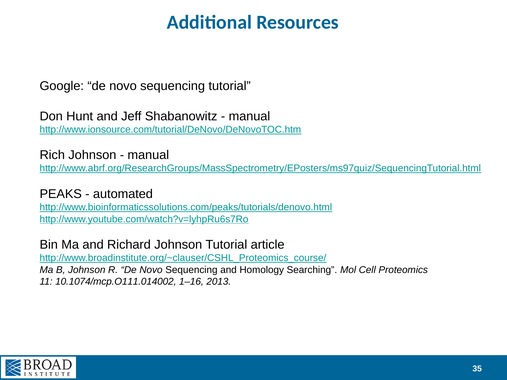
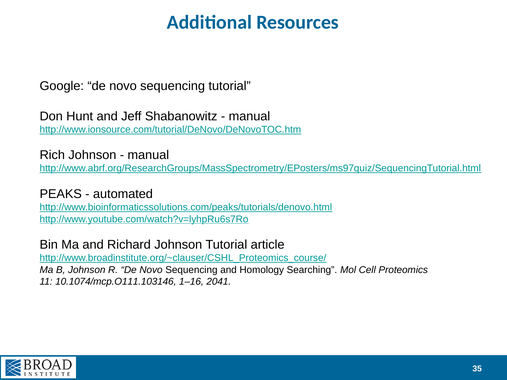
10.1074/mcp.O111.014002: 10.1074/mcp.O111.014002 -> 10.1074/mcp.O111.103146
2013: 2013 -> 2041
